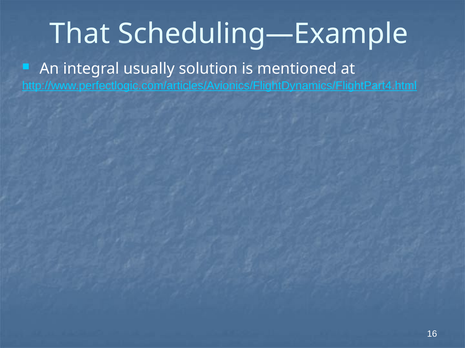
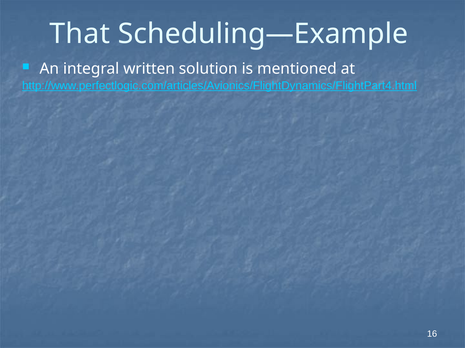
usually: usually -> written
